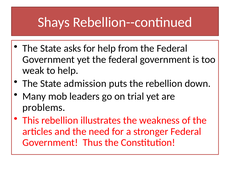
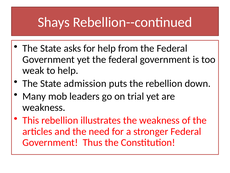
problems at (44, 107): problems -> weakness
